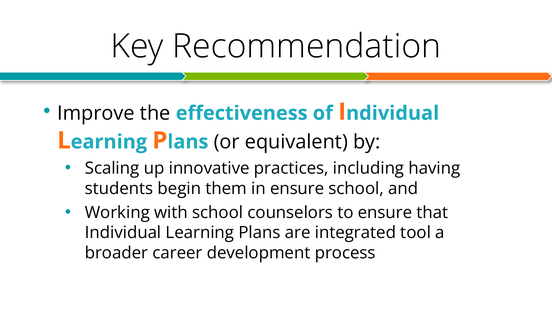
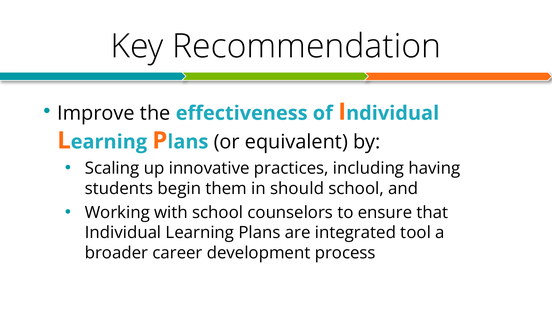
in ensure: ensure -> should
